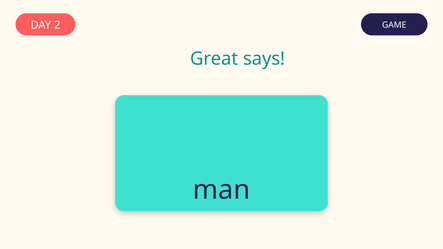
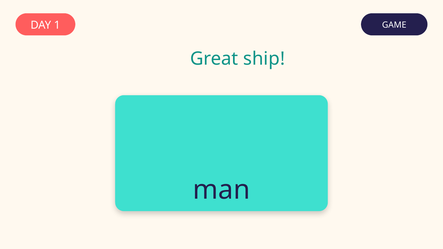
2: 2 -> 1
says: says -> ship
